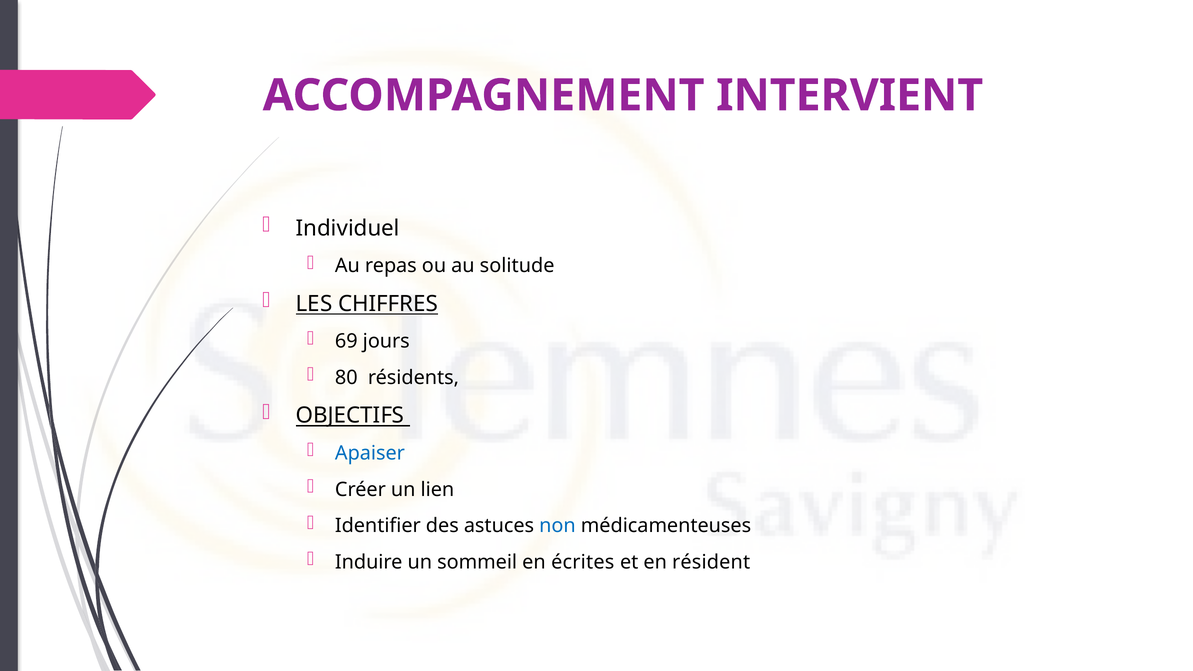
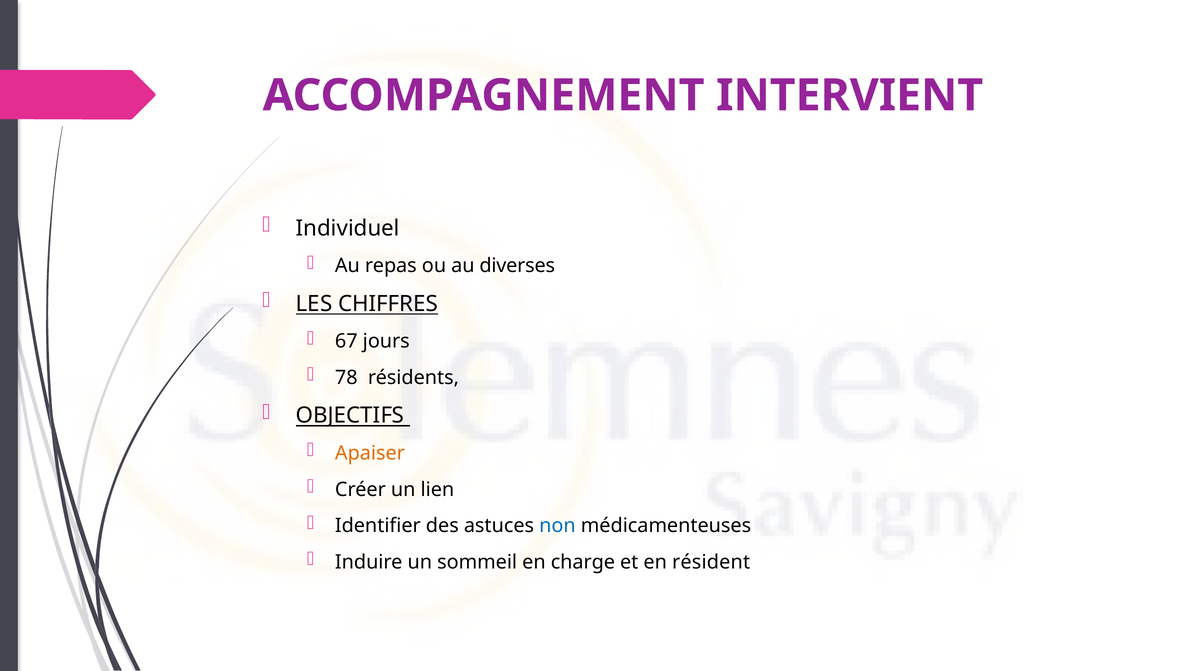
solitude: solitude -> diverses
69: 69 -> 67
80: 80 -> 78
Apaiser colour: blue -> orange
écrites: écrites -> charge
